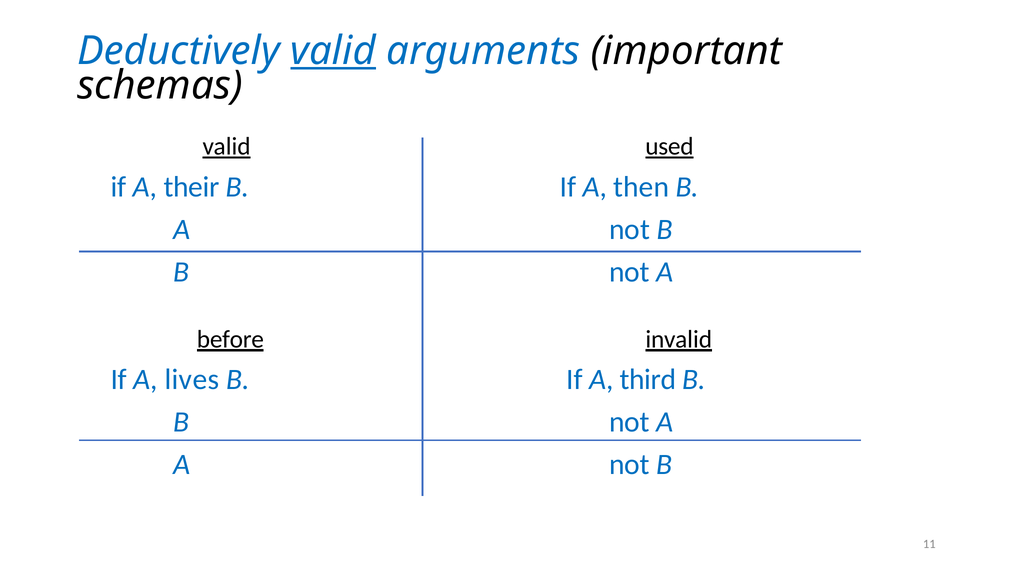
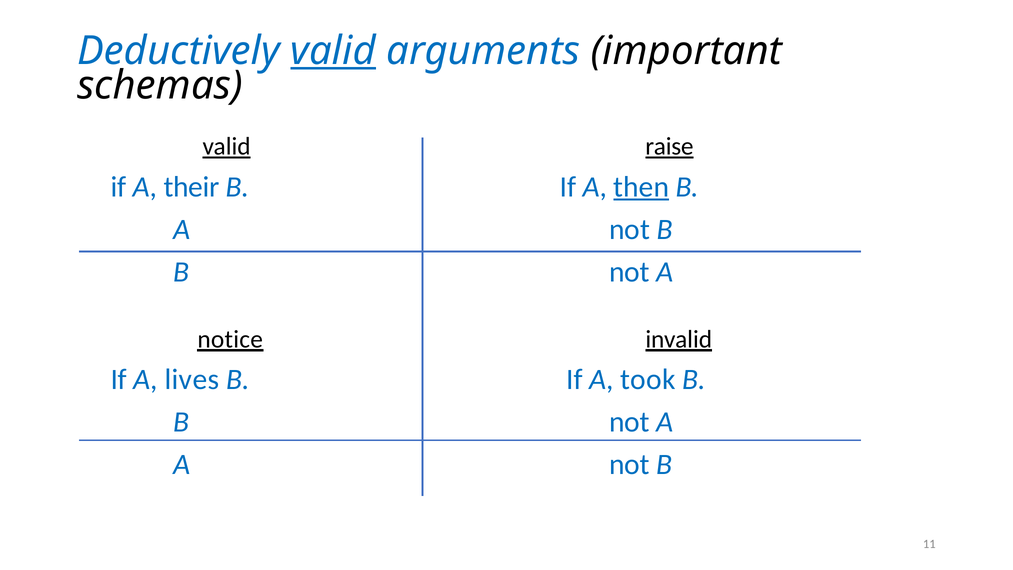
used: used -> raise
then underline: none -> present
before: before -> notice
third: third -> took
